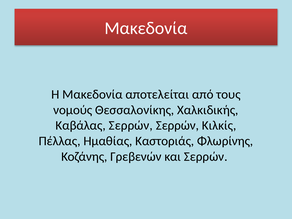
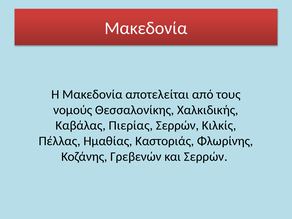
Καβάλας Σερρών: Σερρών -> Πιερίας
